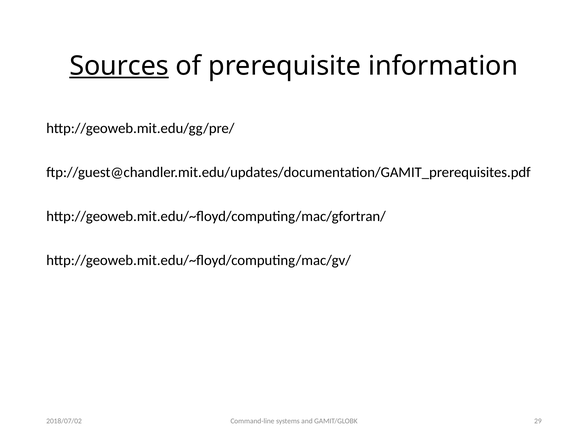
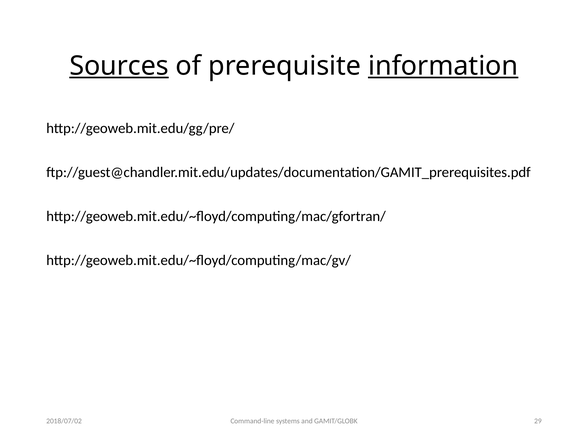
information underline: none -> present
